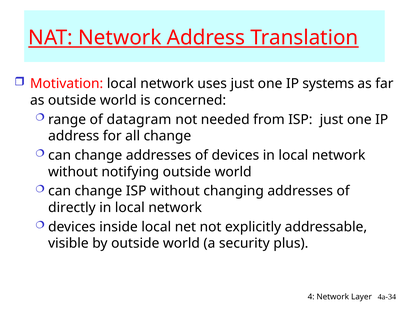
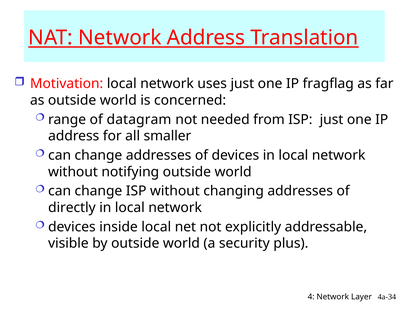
systems: systems -> fragflag
all change: change -> smaller
